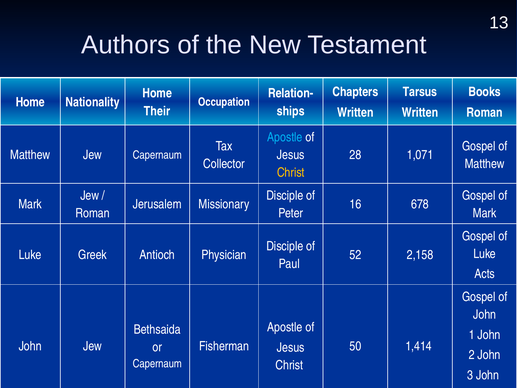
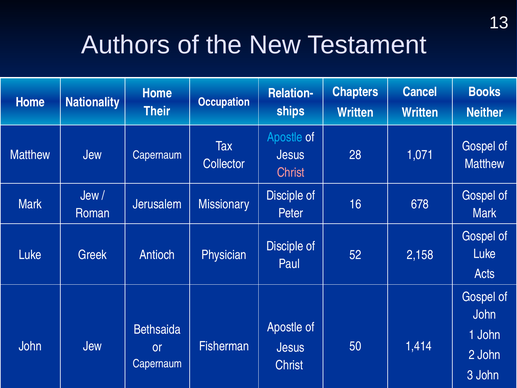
Tarsus: Tarsus -> Cancel
Roman at (485, 113): Roman -> Neither
Christ at (291, 173) colour: yellow -> pink
